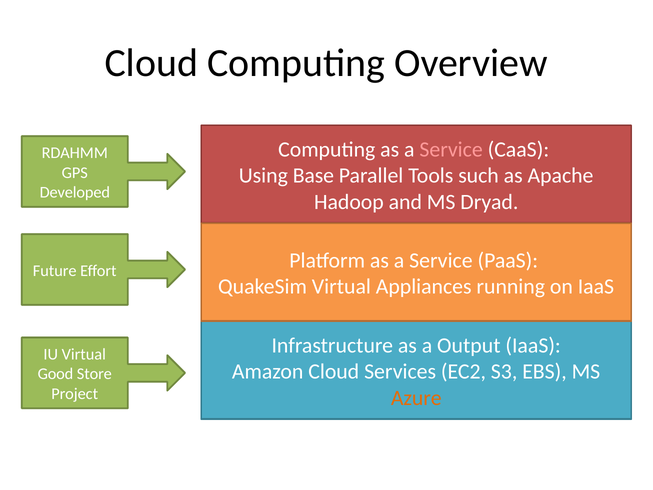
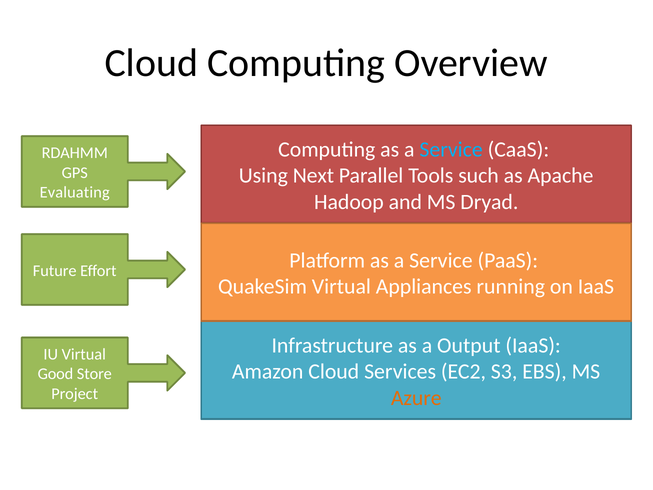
Service at (451, 150) colour: pink -> light blue
Base: Base -> Next
Developed: Developed -> Evaluating
